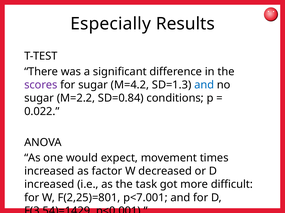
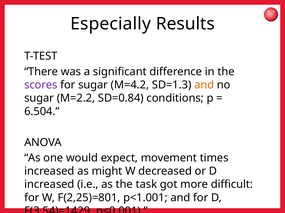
and at (204, 85) colour: blue -> orange
0.022: 0.022 -> 6.504
factor: factor -> might
p<7.001: p<7.001 -> p<1.001
